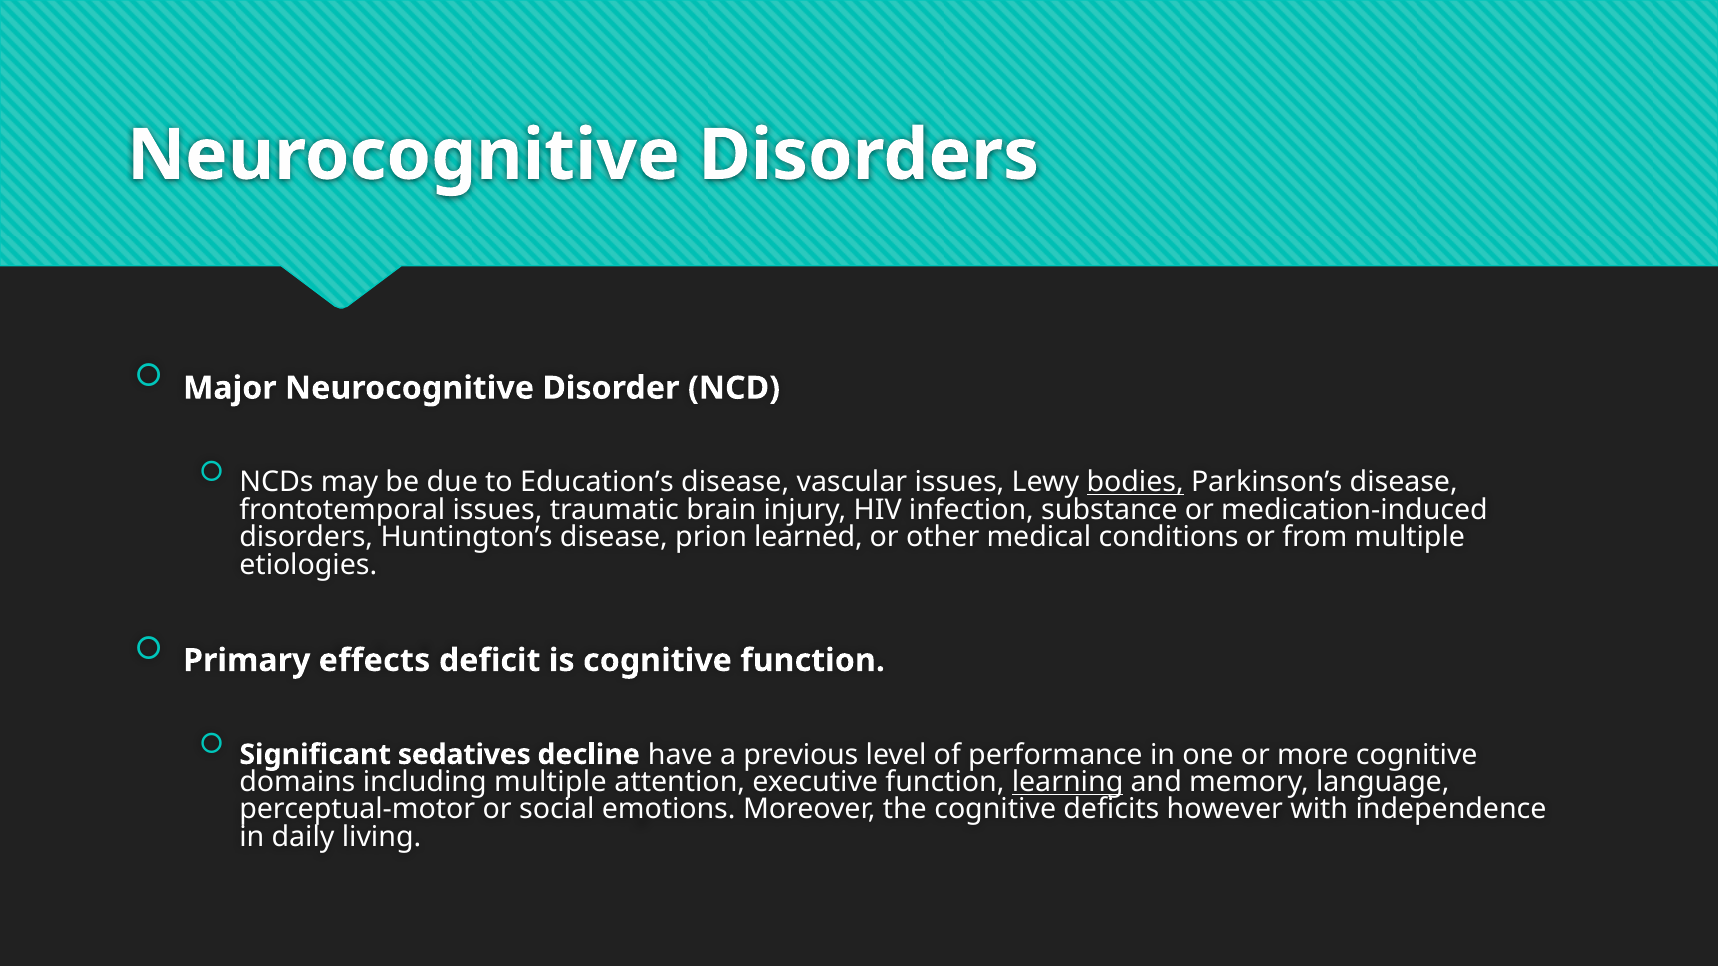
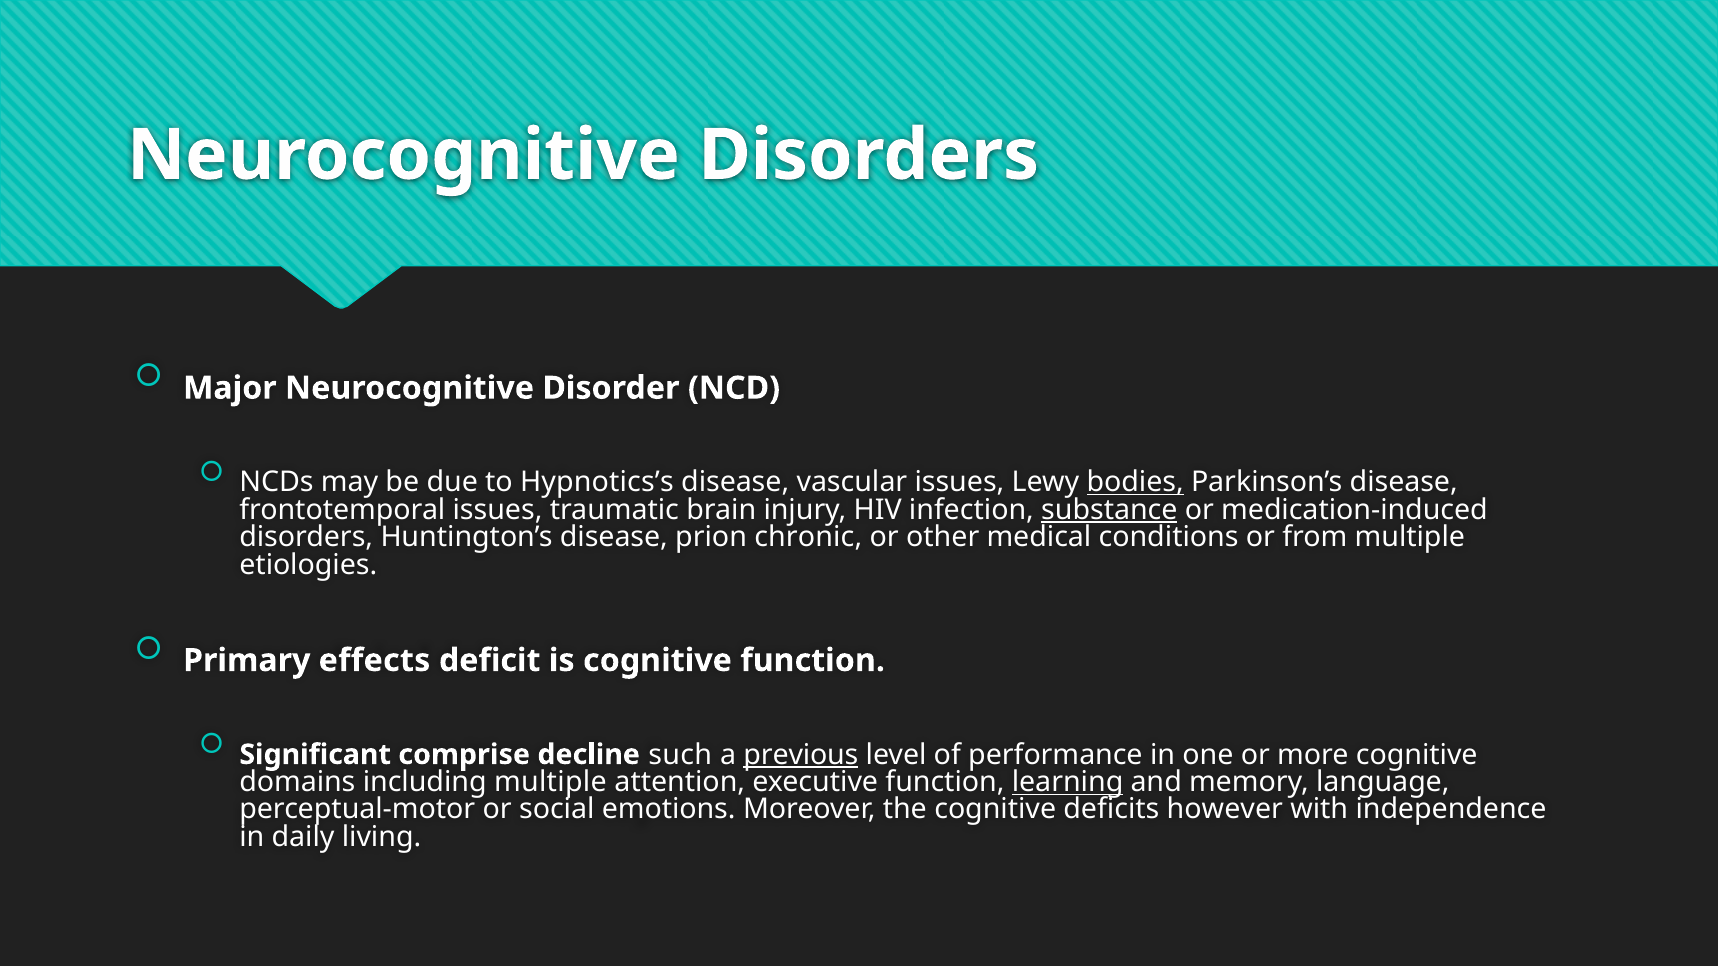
Education’s: Education’s -> Hypnotics’s
substance underline: none -> present
learned: learned -> chronic
sedatives: sedatives -> comprise
have: have -> such
previous underline: none -> present
